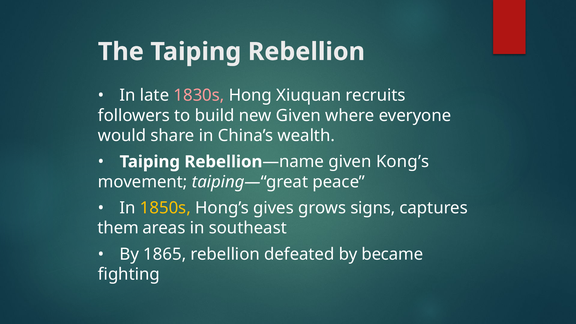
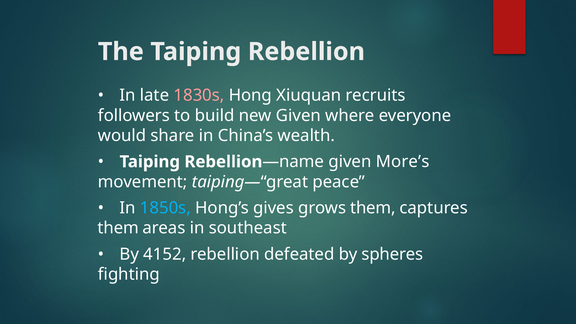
Kong’s: Kong’s -> More’s
1850s colour: yellow -> light blue
grows signs: signs -> them
1865: 1865 -> 4152
became: became -> spheres
